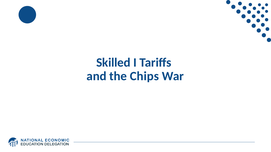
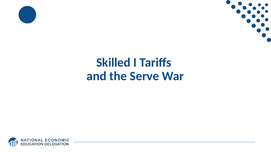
Chips: Chips -> Serve
